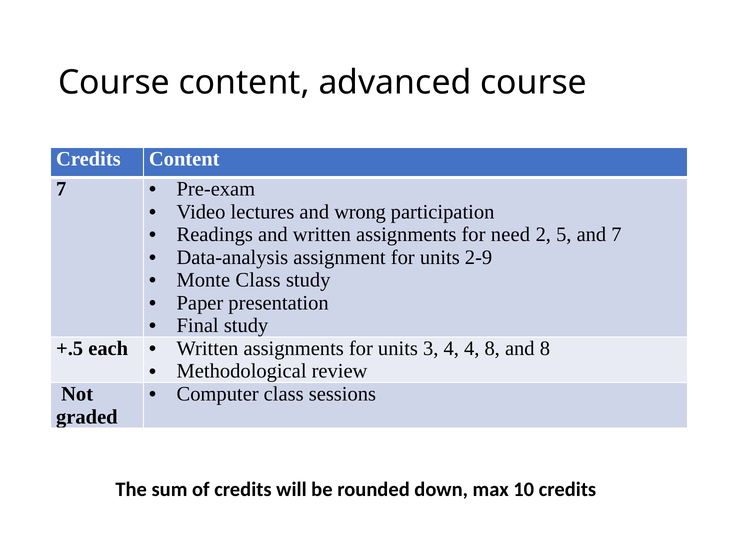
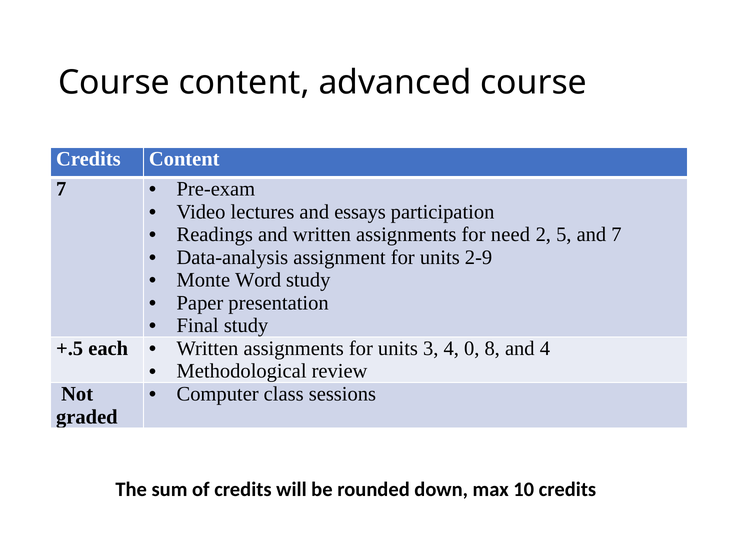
wrong: wrong -> essays
Monte Class: Class -> Word
4 4: 4 -> 0
and 8: 8 -> 4
